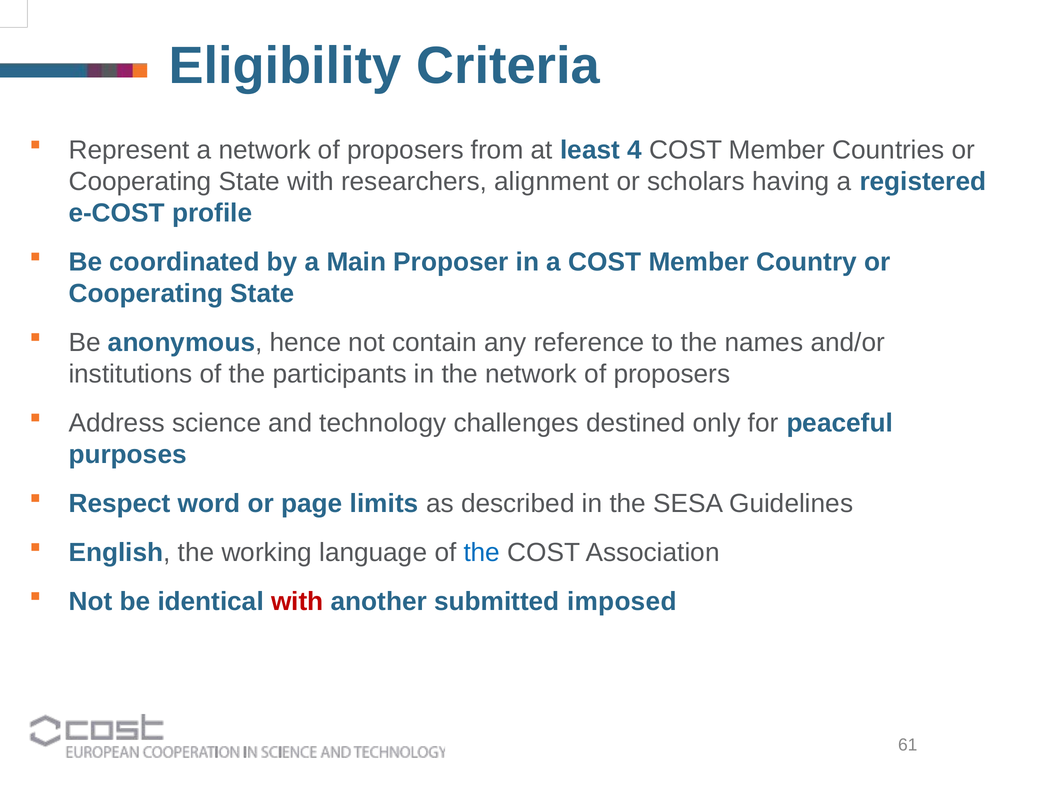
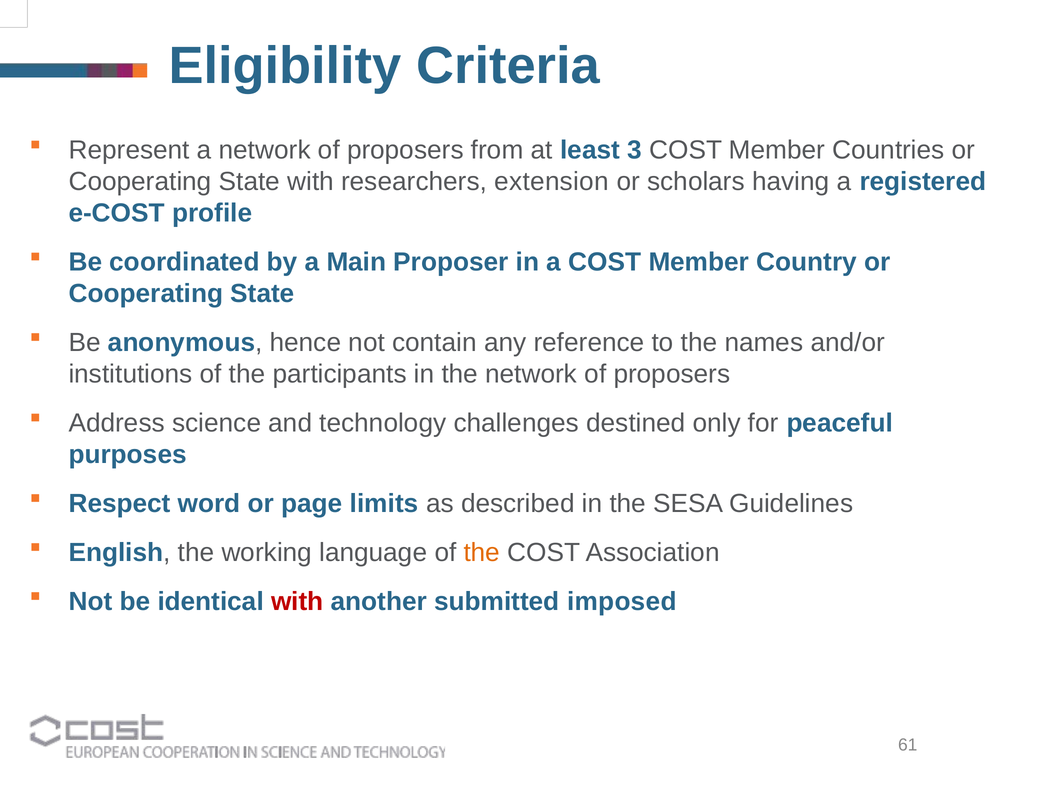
4: 4 -> 3
alignment: alignment -> extension
the at (482, 553) colour: blue -> orange
